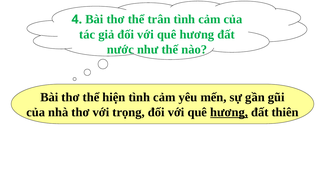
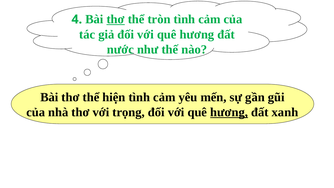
thơ at (116, 19) underline: none -> present
trân: trân -> tròn
thiên: thiên -> xanh
